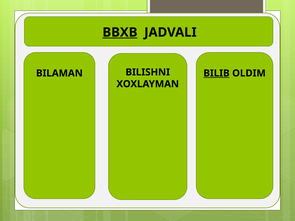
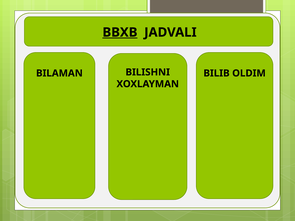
BILIB underline: present -> none
